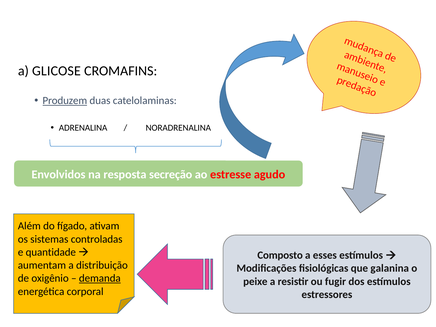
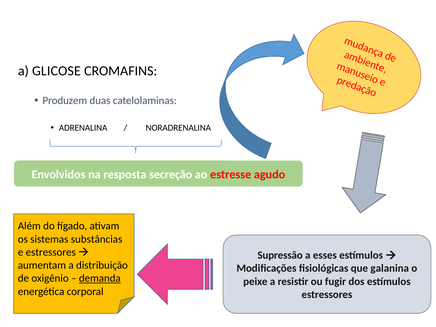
Produzem underline: present -> none
controladas: controladas -> substâncias
e quantidade: quantidade -> estressores
Composto: Composto -> Supressão
